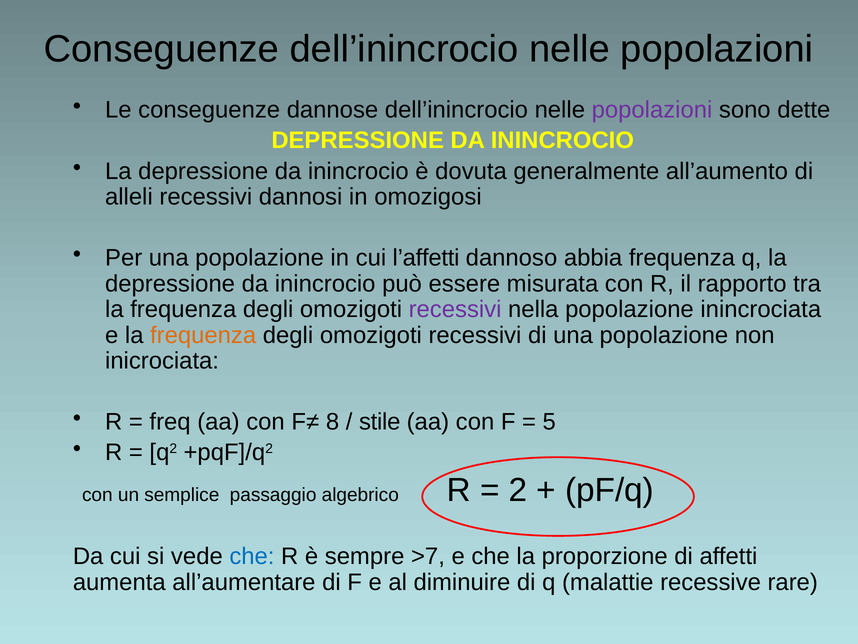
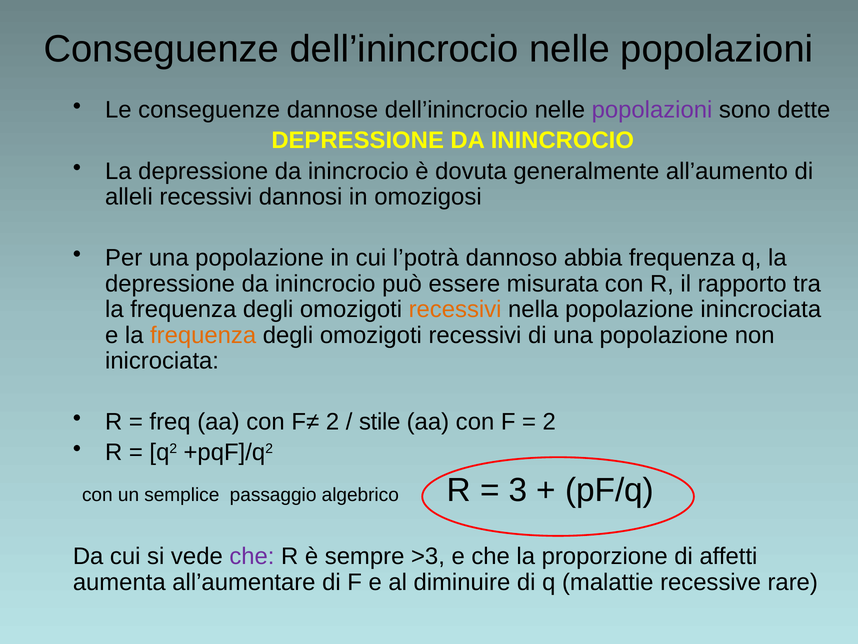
l’affetti: l’affetti -> l’potrà
recessivi at (455, 309) colour: purple -> orange
F≠ 8: 8 -> 2
5 at (549, 422): 5 -> 2
2: 2 -> 3
che at (252, 556) colour: blue -> purple
>7: >7 -> >3
